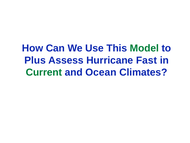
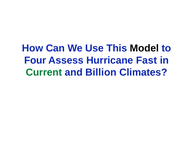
Model colour: green -> black
Plus: Plus -> Four
Ocean: Ocean -> Billion
